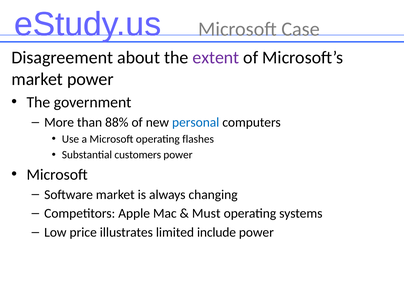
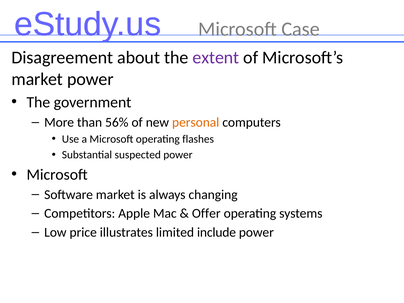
88%: 88% -> 56%
personal colour: blue -> orange
customers: customers -> suspected
Must: Must -> Offer
